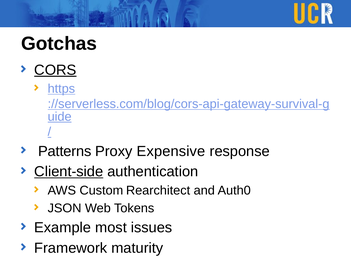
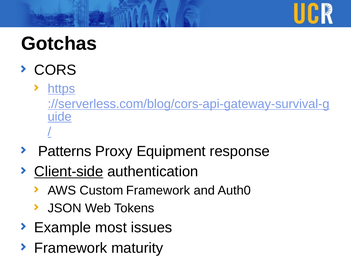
CORS underline: present -> none
Expensive: Expensive -> Equipment
Custom Rearchitect: Rearchitect -> Framework
